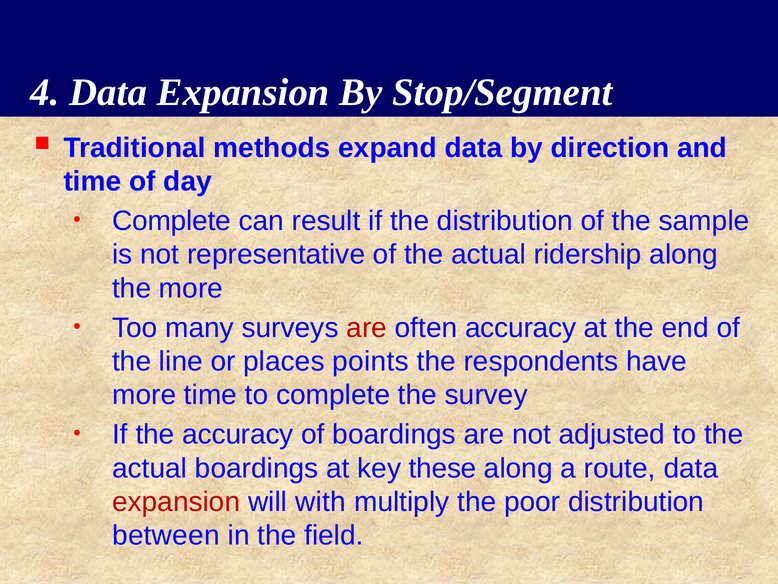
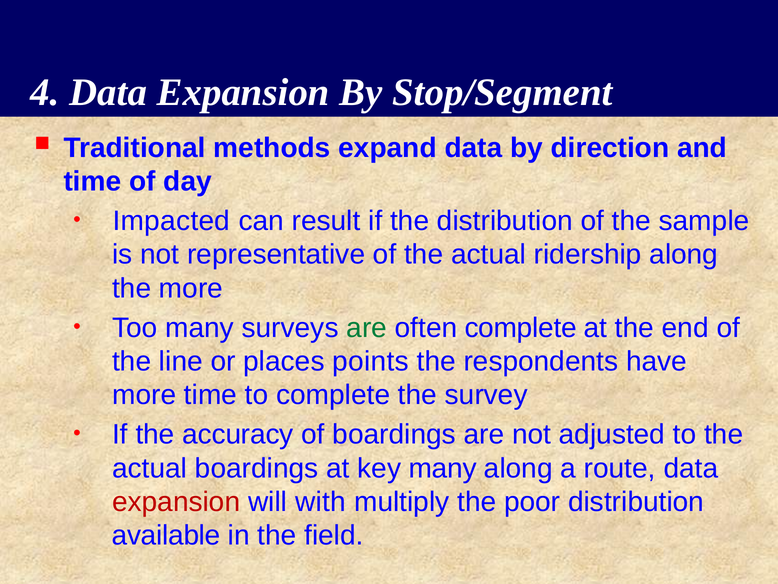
Complete at (172, 221): Complete -> Impacted
are at (367, 327) colour: red -> green
often accuracy: accuracy -> complete
key these: these -> many
between: between -> available
